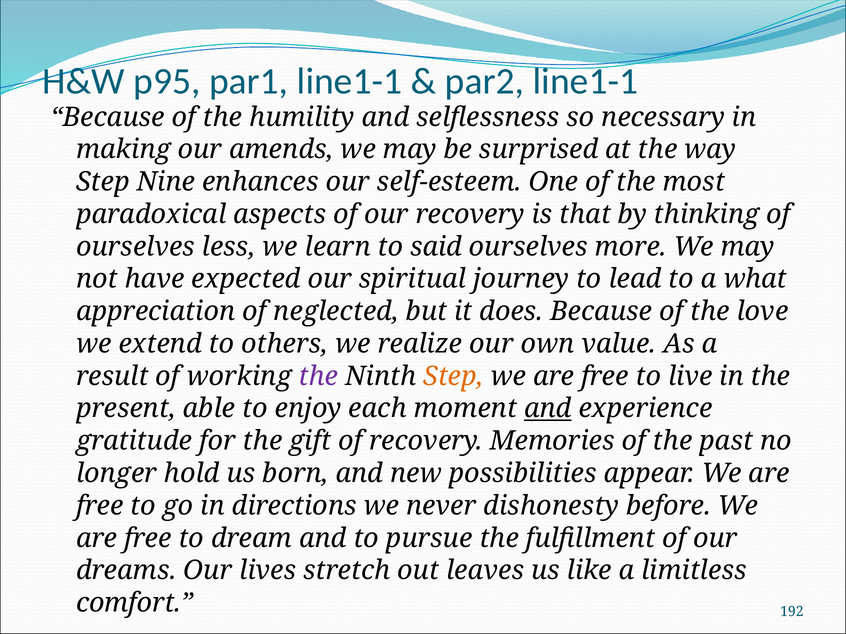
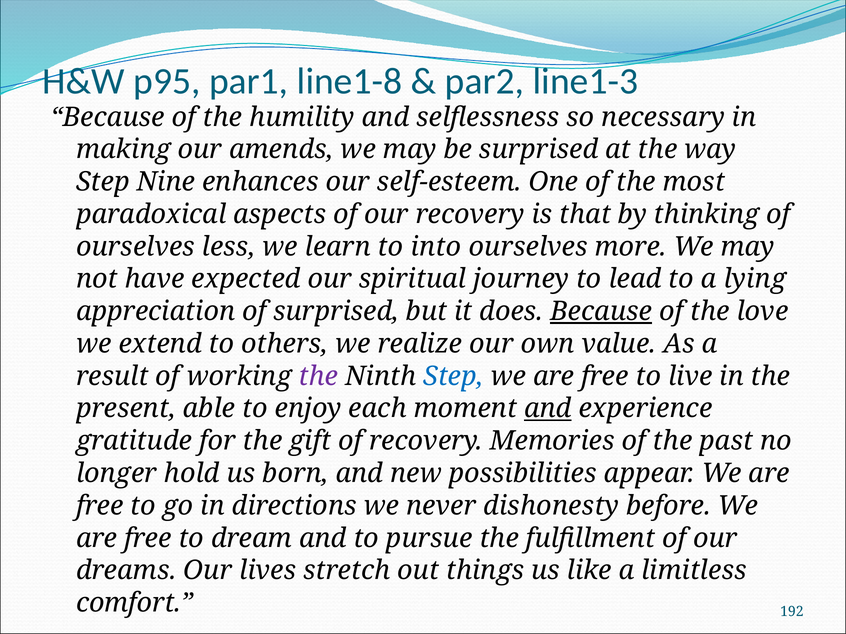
par1 line1-1: line1-1 -> line1-8
par2 line1-1: line1-1 -> line1-3
said: said -> into
what: what -> lying
of neglected: neglected -> surprised
Because at (601, 312) underline: none -> present
Step at (454, 376) colour: orange -> blue
leaves: leaves -> things
